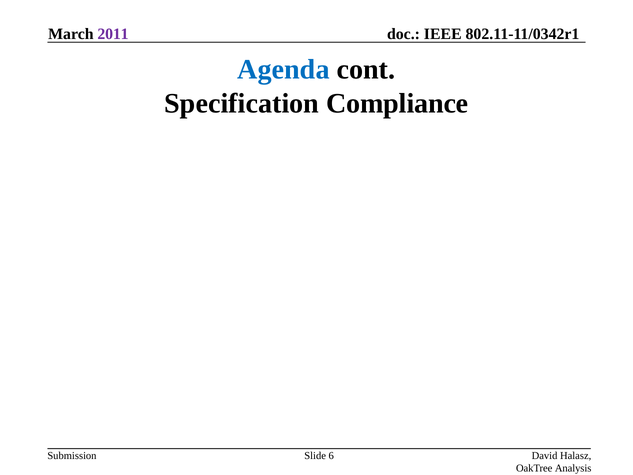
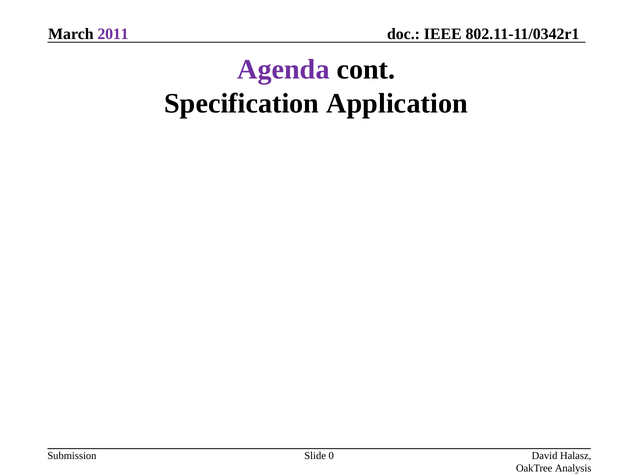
Agenda colour: blue -> purple
Compliance: Compliance -> Application
6: 6 -> 0
